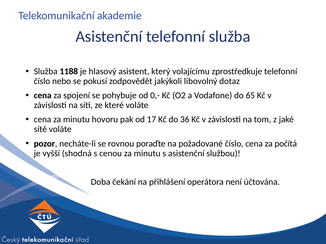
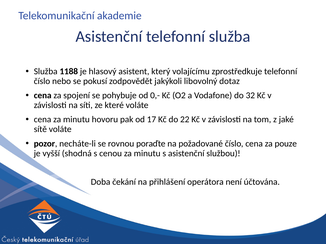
65: 65 -> 32
36: 36 -> 22
počítá: počítá -> pouze
